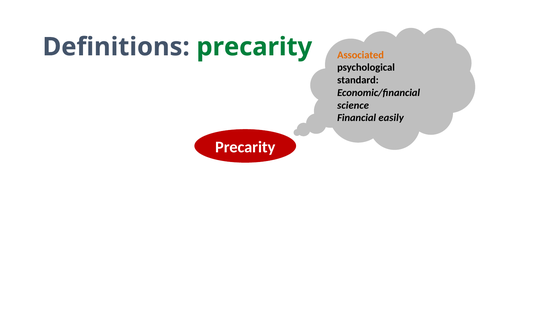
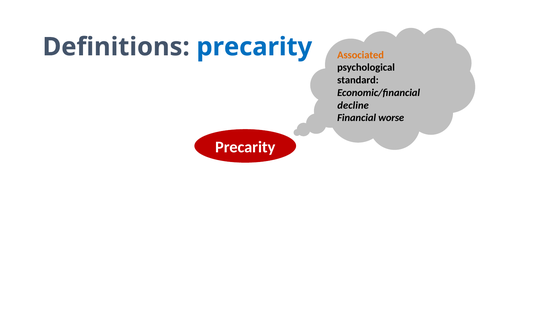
precarity at (254, 47) colour: green -> blue
science: science -> decline
easily: easily -> worse
